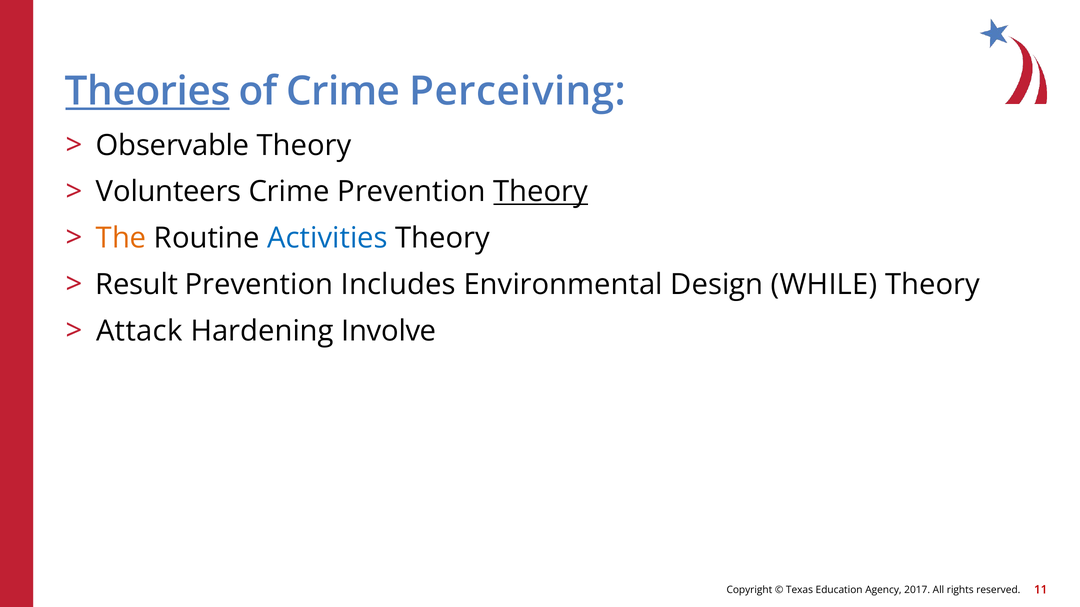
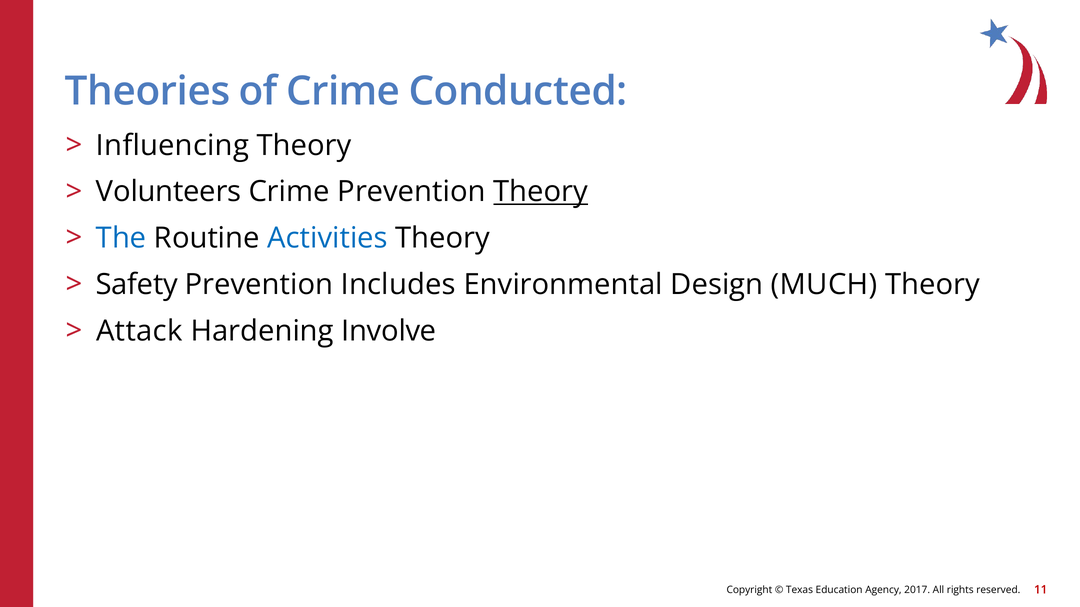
Theories underline: present -> none
Perceiving: Perceiving -> Conducted
Observable: Observable -> Influencing
The colour: orange -> blue
Result: Result -> Safety
WHILE: WHILE -> MUCH
